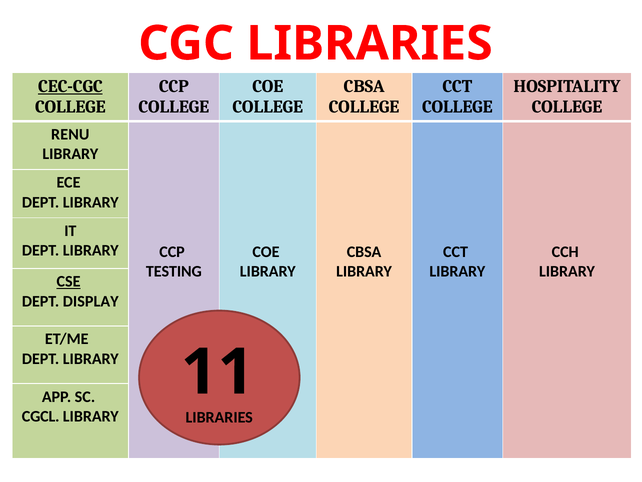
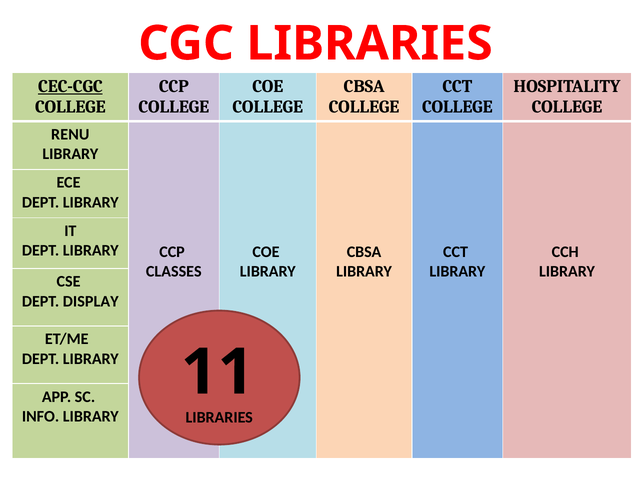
TESTING: TESTING -> CLASSES
CSE underline: present -> none
CGCL: CGCL -> INFO
